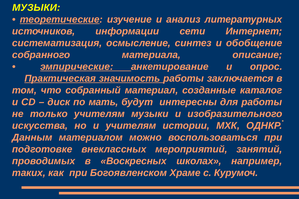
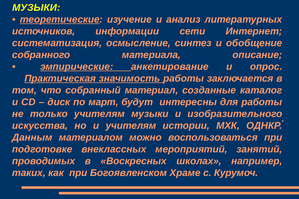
мать: мать -> март
